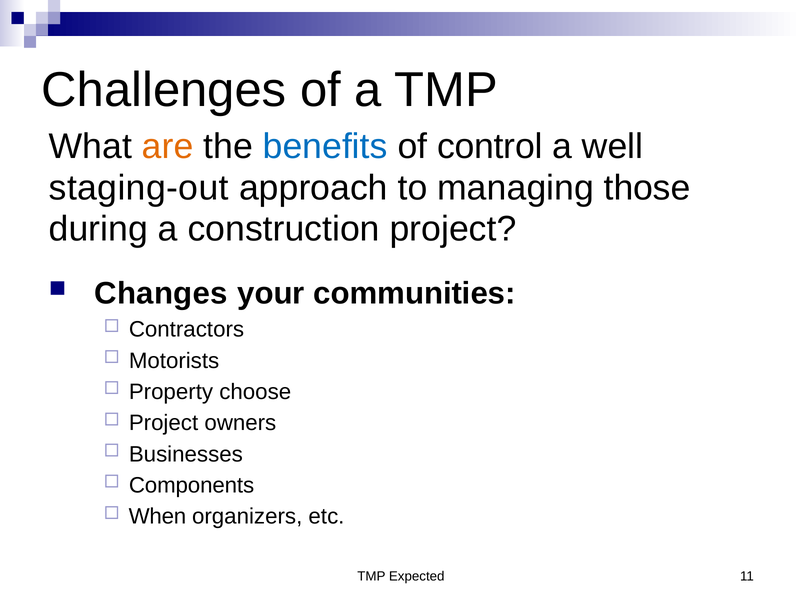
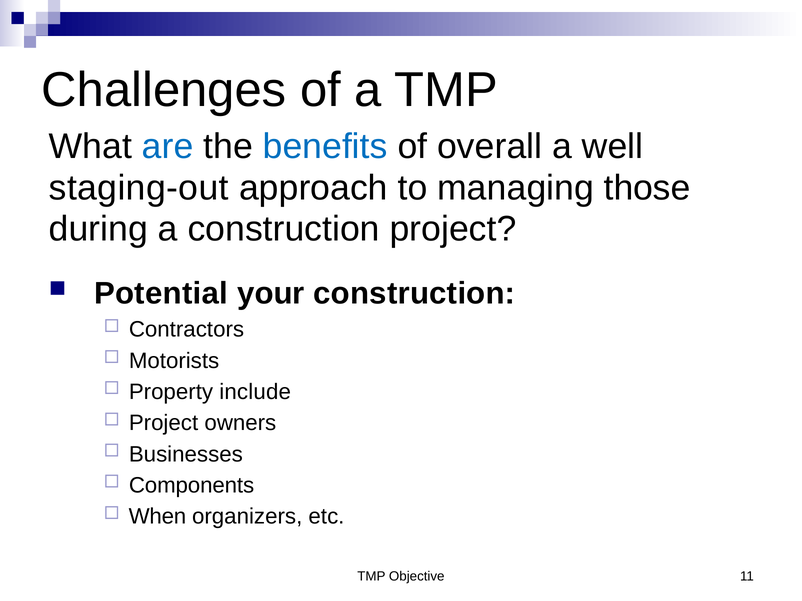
are colour: orange -> blue
control: control -> overall
Changes: Changes -> Potential
your communities: communities -> construction
choose: choose -> include
Expected: Expected -> Objective
